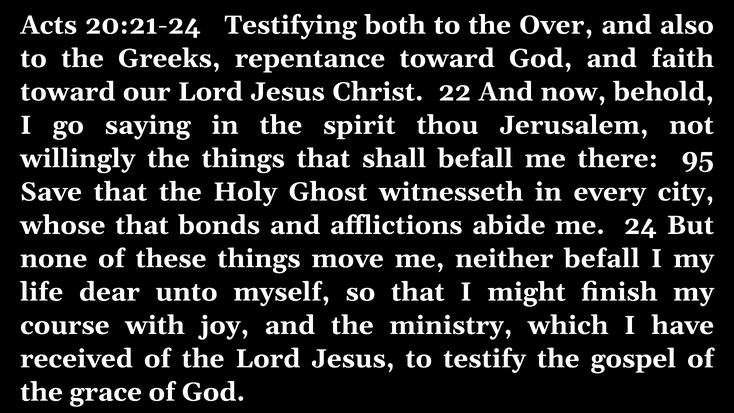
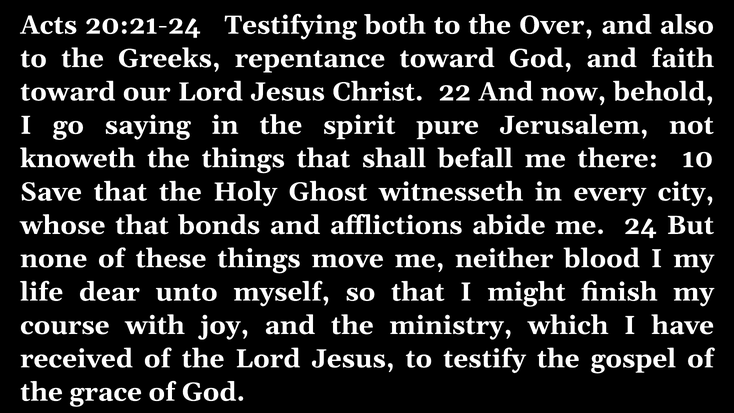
thou: thou -> pure
willingly: willingly -> knoweth
95: 95 -> 10
neither befall: befall -> blood
